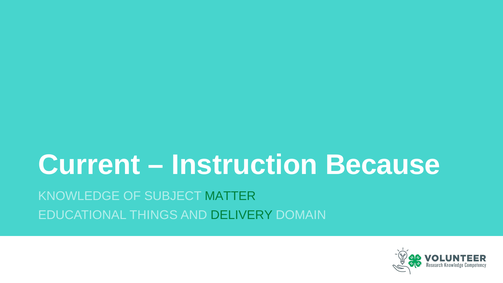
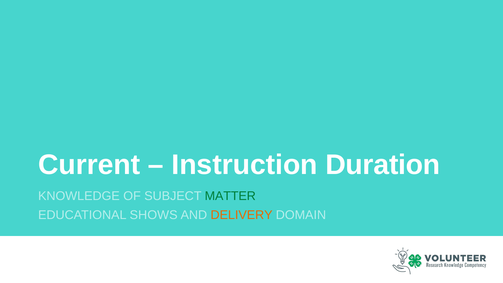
Because: Because -> Duration
THINGS: THINGS -> SHOWS
DELIVERY colour: green -> orange
